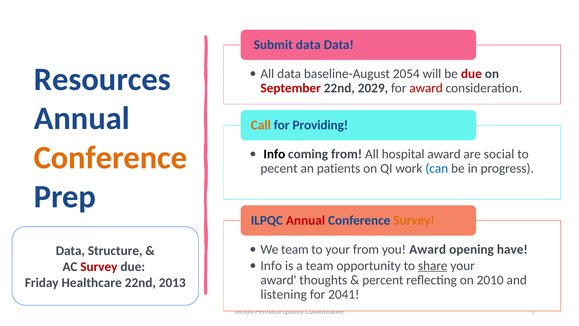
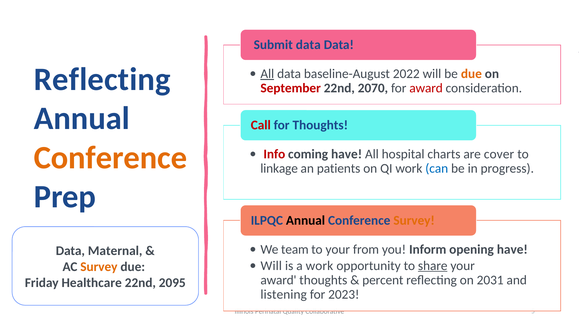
Resources at (102, 79): Resources -> Reflecting
All at (267, 74) underline: none -> present
2054: 2054 -> 2022
due at (471, 74) colour: red -> orange
2029: 2029 -> 2070
Call colour: orange -> red
for Providing: Providing -> Thoughts
Info at (274, 154) colour: black -> red
coming from: from -> have
hospital award: award -> charts
social: social -> cover
pecent: pecent -> linkage
Annual at (306, 220) colour: red -> black
you Award: Award -> Inform
Structure: Structure -> Maternal
Info at (271, 265): Info -> Will
a team: team -> work
Survey at (99, 267) colour: red -> orange
2010: 2010 -> 2031
2013: 2013 -> 2095
2041: 2041 -> 2023
